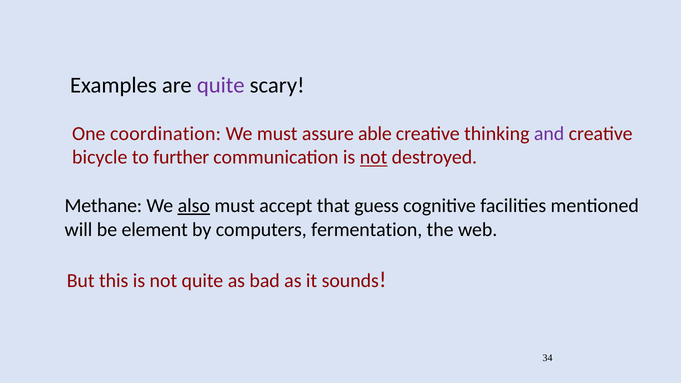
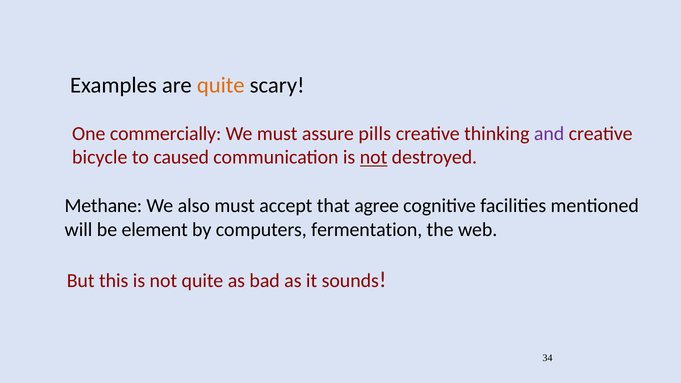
quite at (221, 85) colour: purple -> orange
coordination: coordination -> commercially
able: able -> pills
further: further -> caused
also underline: present -> none
guess: guess -> agree
